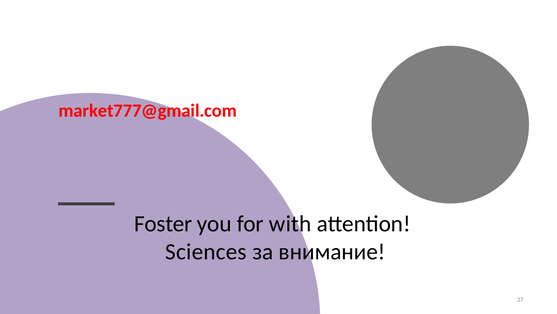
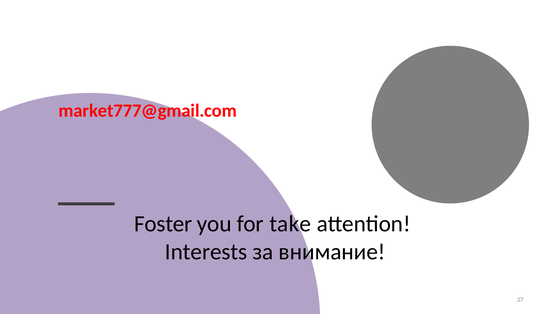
with: with -> take
Sciences: Sciences -> Interests
